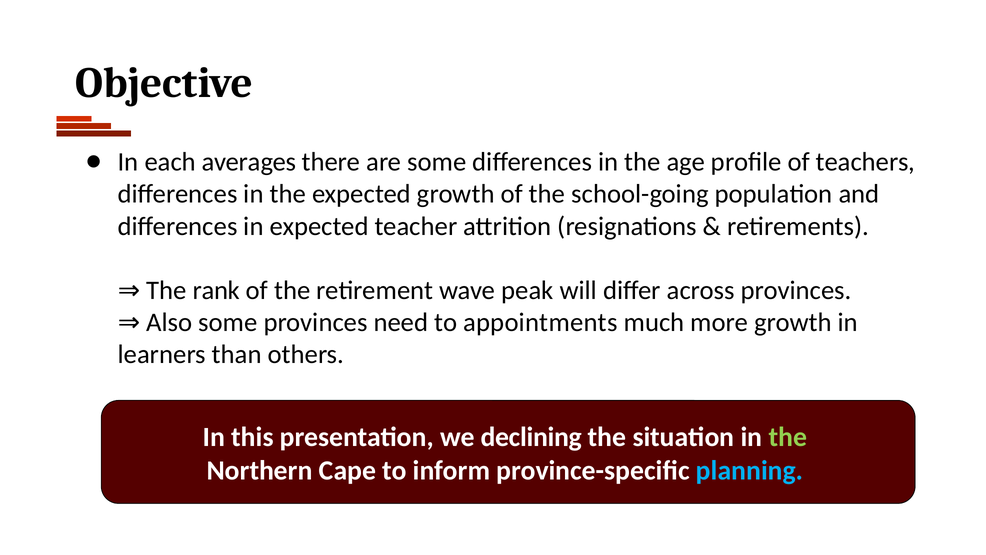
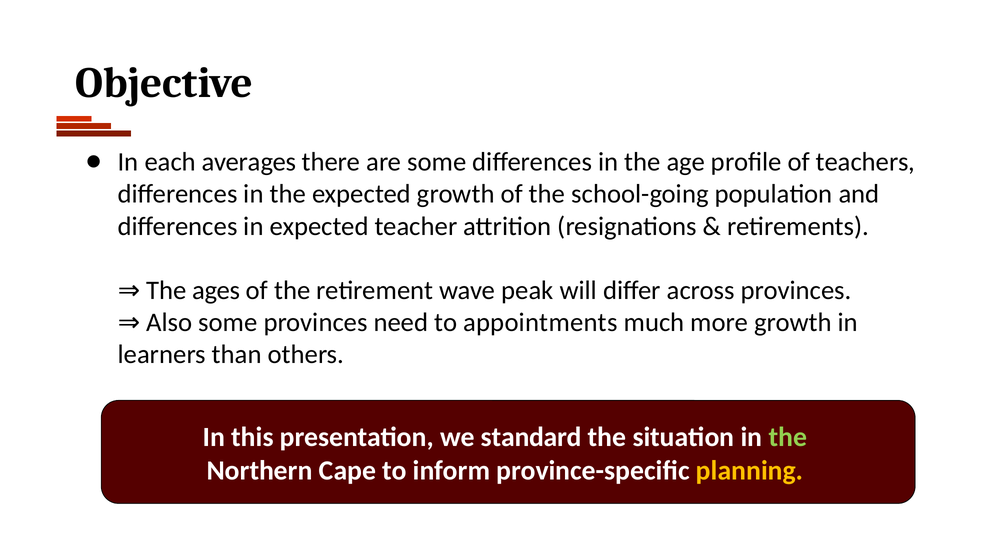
rank: rank -> ages
declining: declining -> standard
planning colour: light blue -> yellow
